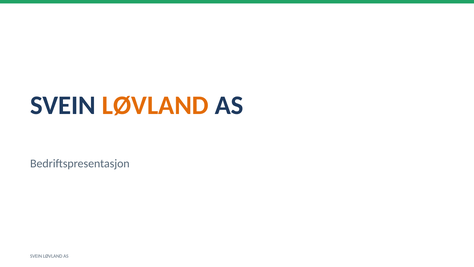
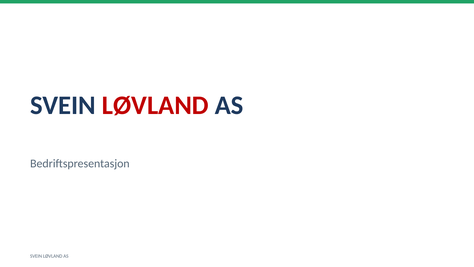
LØVLAND at (155, 105) colour: orange -> red
